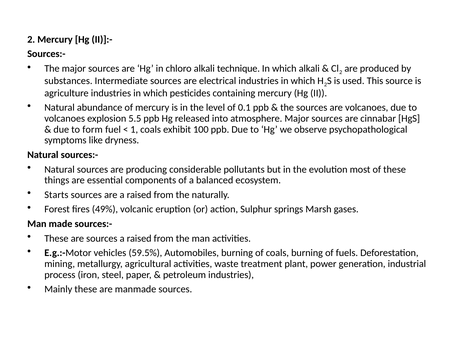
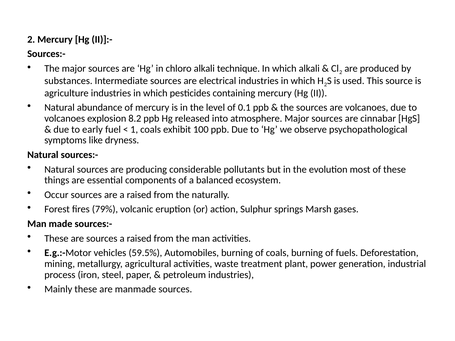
5.5: 5.5 -> 8.2
form: form -> early
Starts: Starts -> Occur
49%: 49% -> 79%
